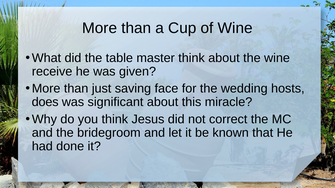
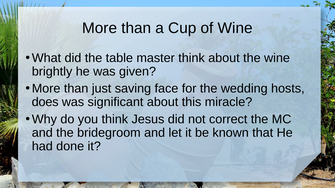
receive: receive -> brightly
